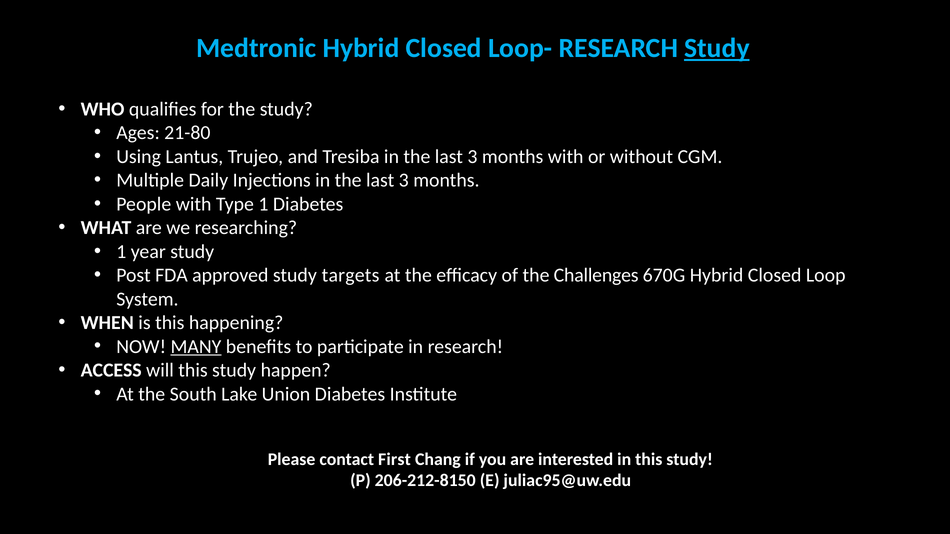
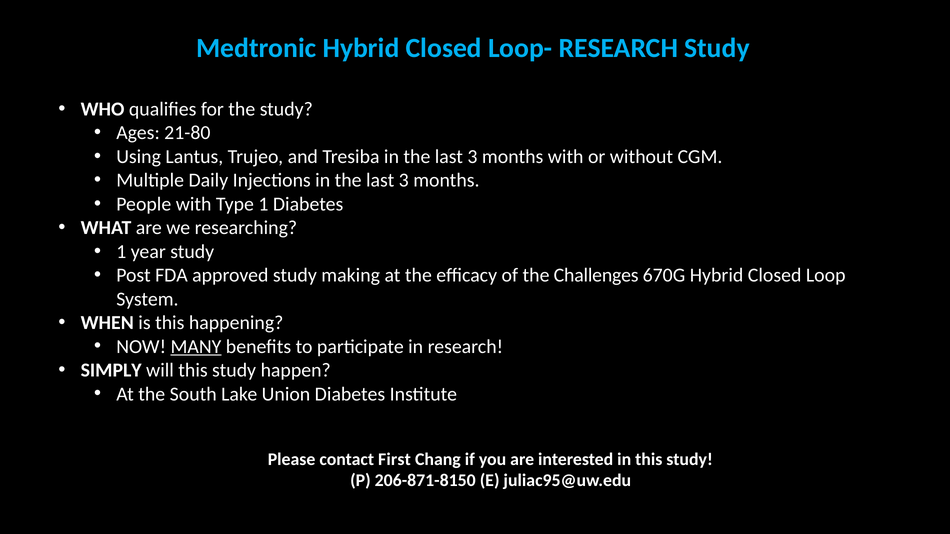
Study at (717, 48) underline: present -> none
targets: targets -> making
ACCESS: ACCESS -> SIMPLY
206-212-8150: 206-212-8150 -> 206-871-8150
